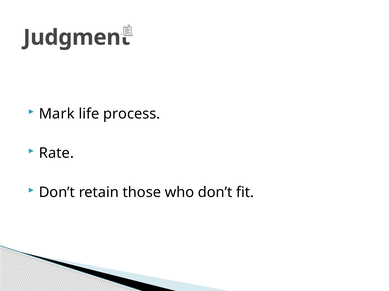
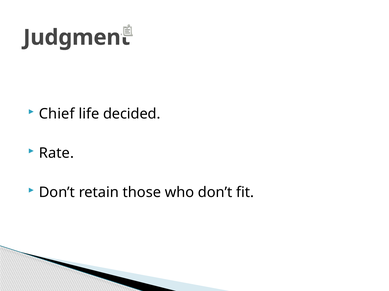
Mark: Mark -> Chief
process: process -> decided
